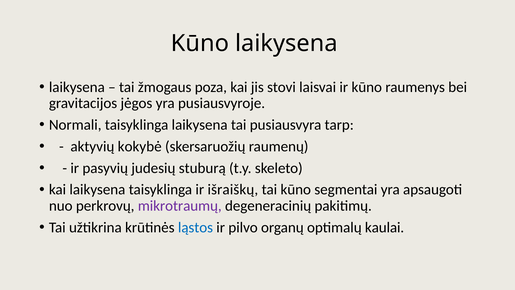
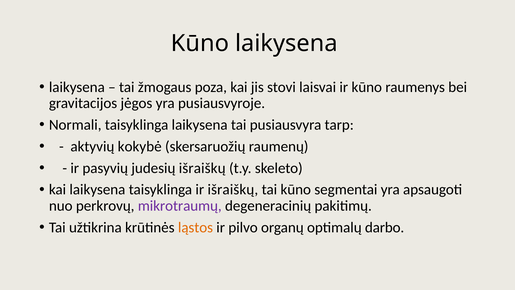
judesių stuburą: stuburą -> išraiškų
ląstos colour: blue -> orange
kaulai: kaulai -> darbo
